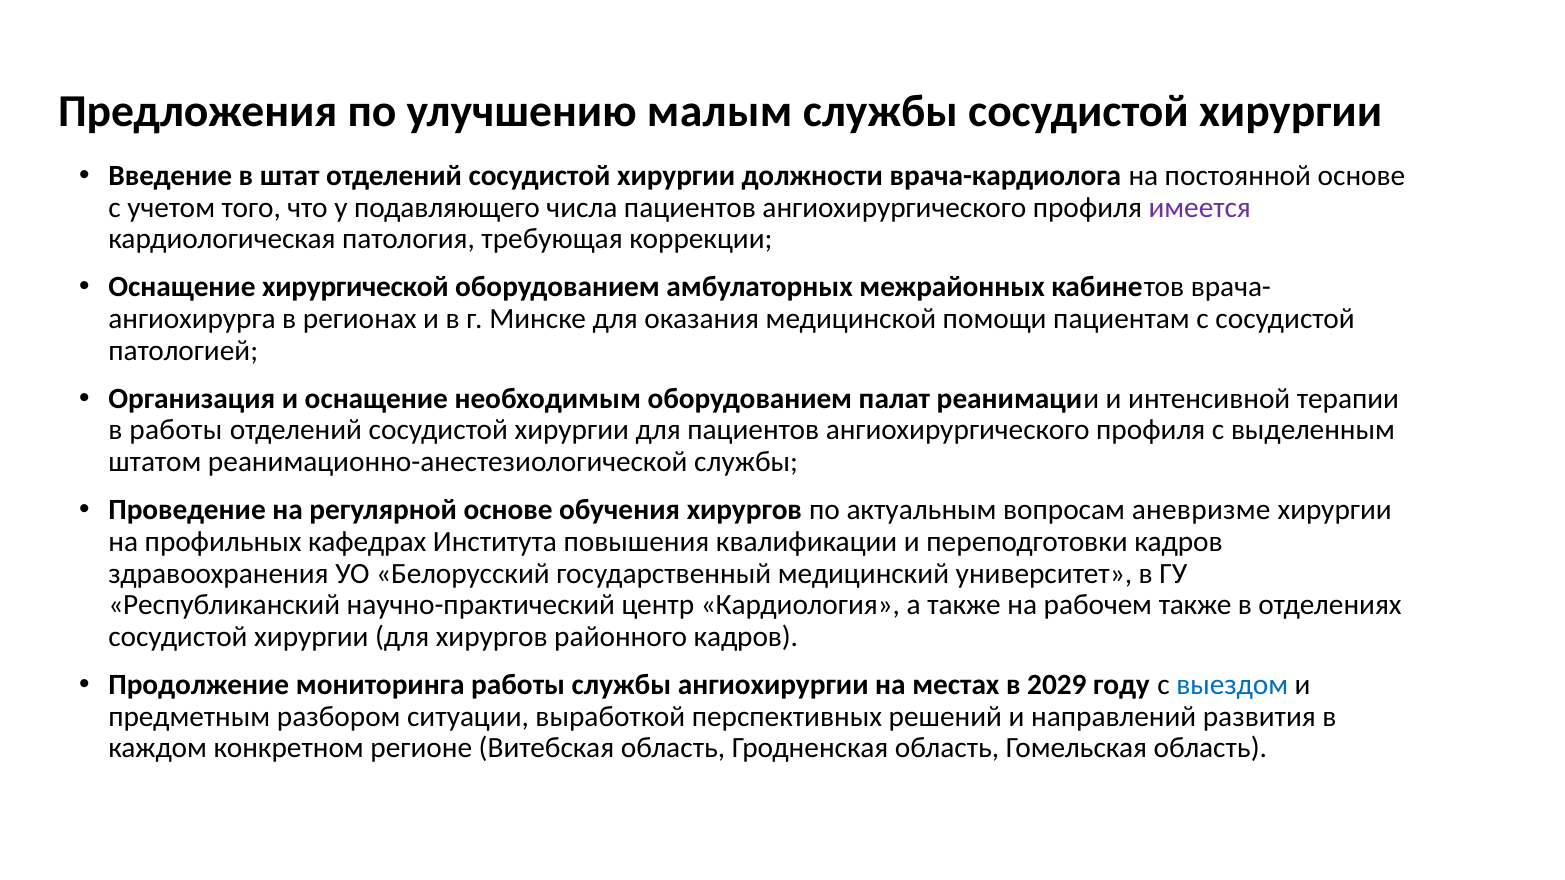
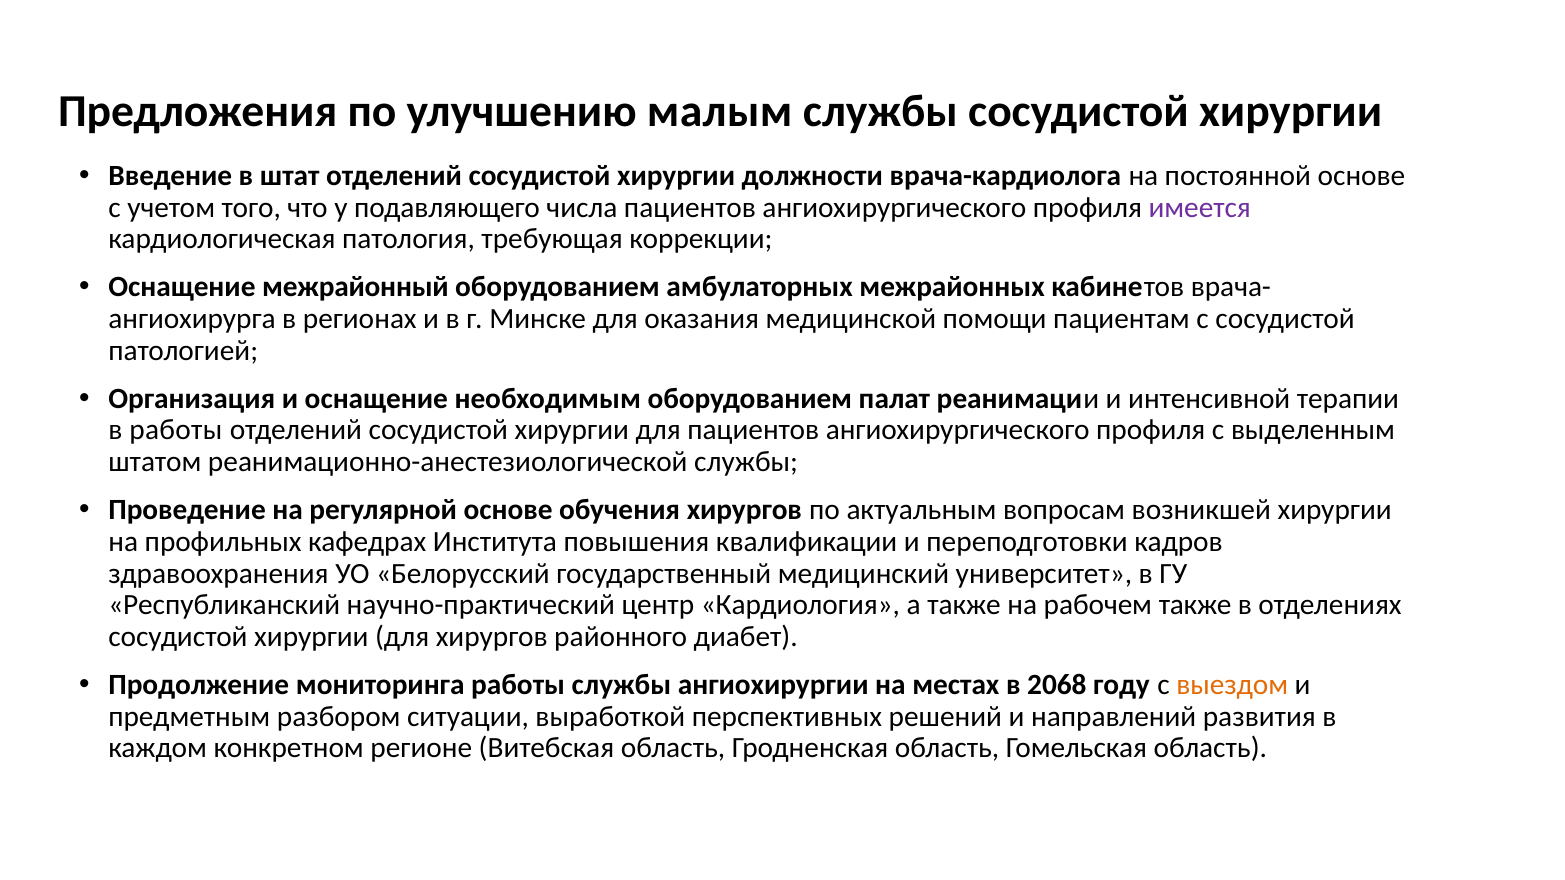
хирургической: хирургической -> межрайонный
аневризме: аневризме -> возникшей
районного кадров: кадров -> диабет
2029: 2029 -> 2068
выездом colour: blue -> orange
